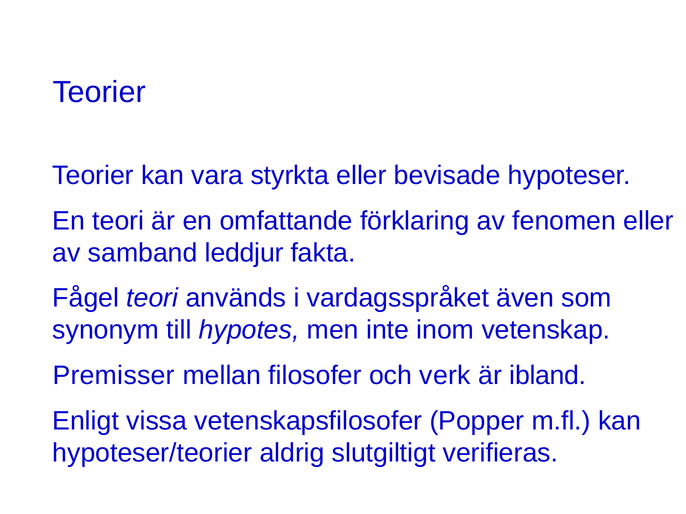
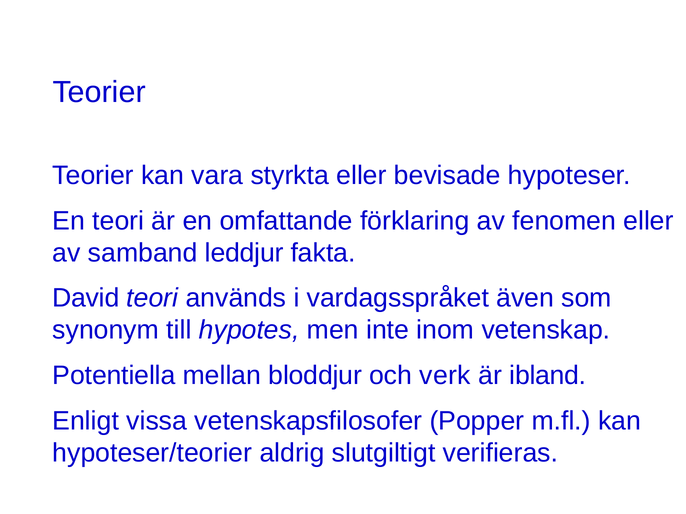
Fågel: Fågel -> David
Premisser: Premisser -> Potentiella
filosofer: filosofer -> bloddjur
